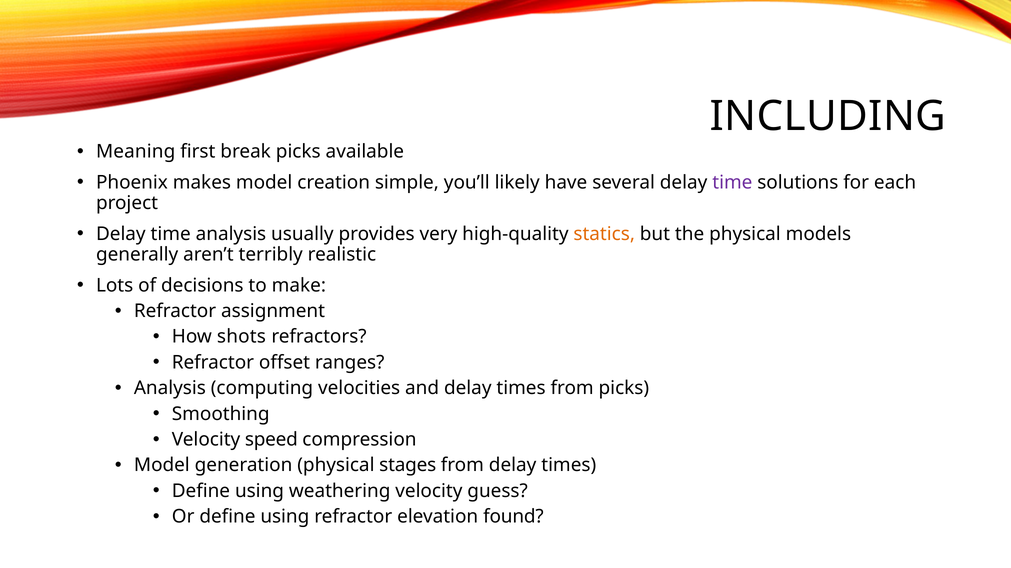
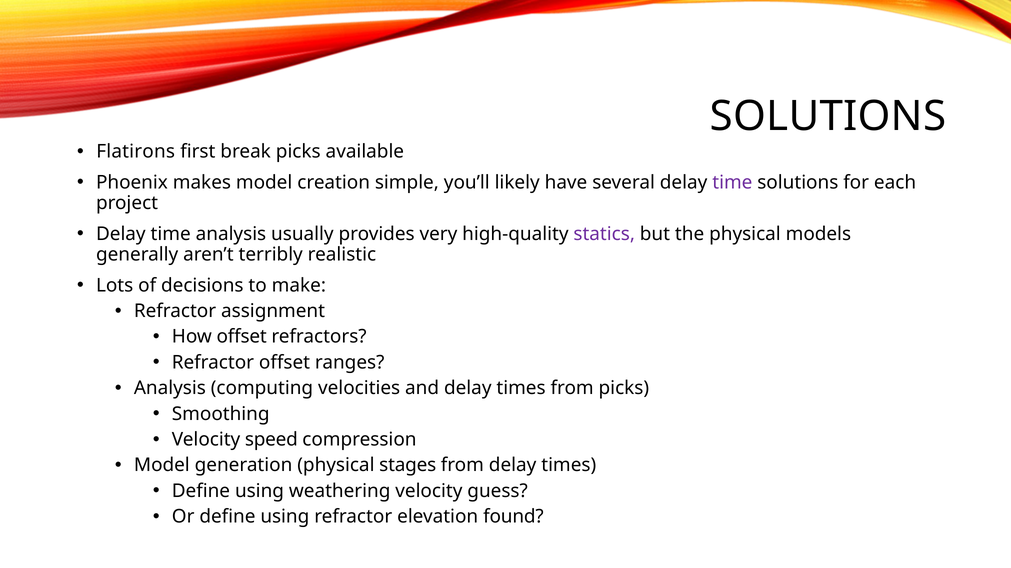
INCLUDING at (828, 117): INCLUDING -> SOLUTIONS
Meaning: Meaning -> Flatirons
statics colour: orange -> purple
How shots: shots -> offset
